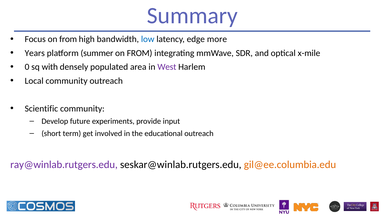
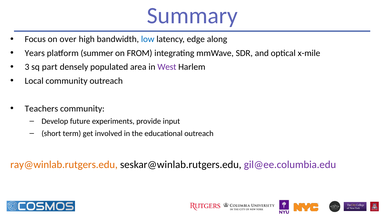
Focus on from: from -> over
more: more -> along
0: 0 -> 3
with: with -> part
Scientific: Scientific -> Teachers
ray@winlab.rutgers.edu colour: purple -> orange
gil@ee.columbia.edu colour: orange -> purple
